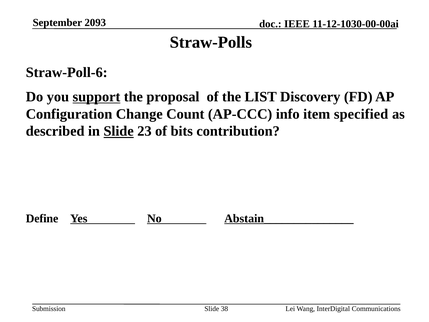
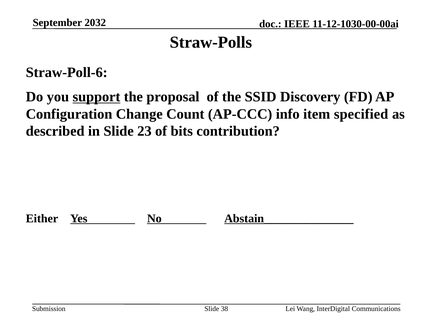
2093: 2093 -> 2032
LIST: LIST -> SSID
Slide at (119, 131) underline: present -> none
Define: Define -> Either
